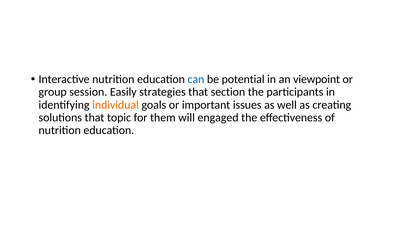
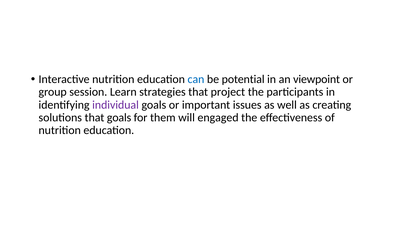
Easily: Easily -> Learn
section: section -> project
individual colour: orange -> purple
that topic: topic -> goals
